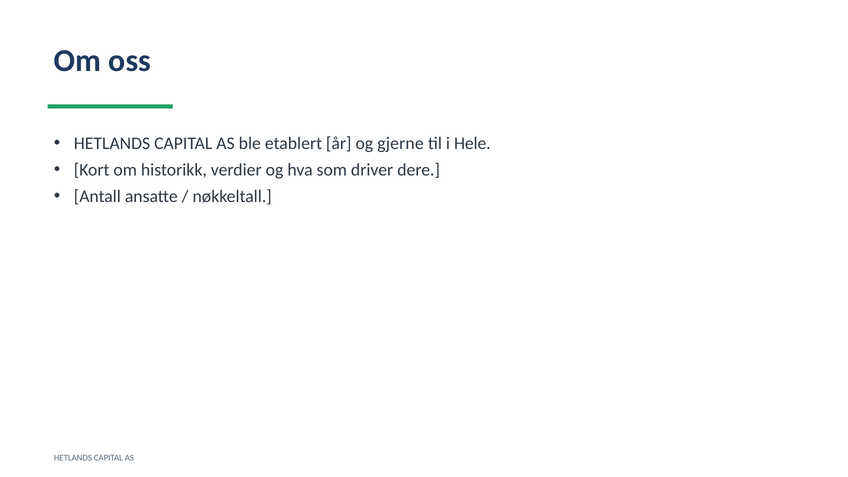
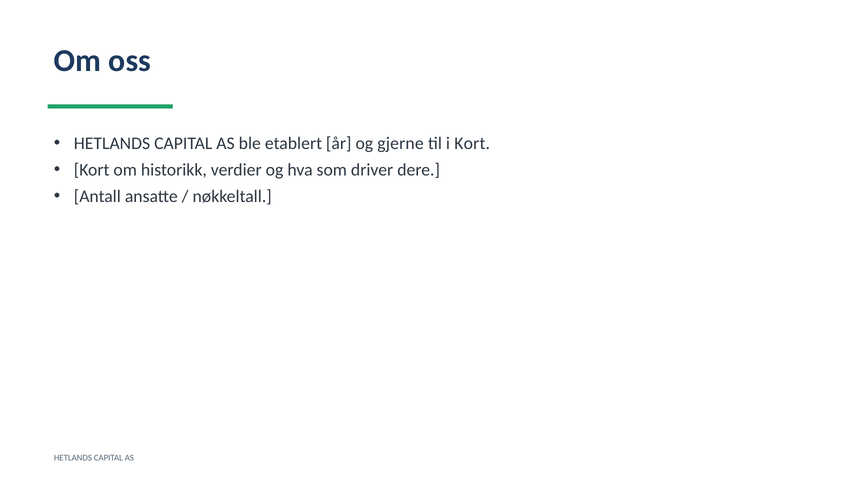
i Hele: Hele -> Kort
